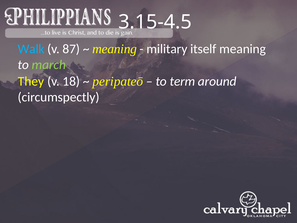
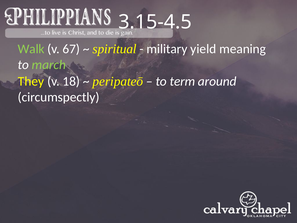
Walk colour: light blue -> light green
87: 87 -> 67
meaning at (115, 49): meaning -> spiritual
itself: itself -> yield
